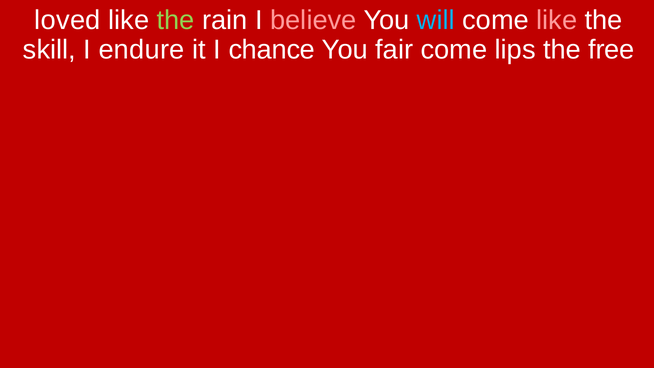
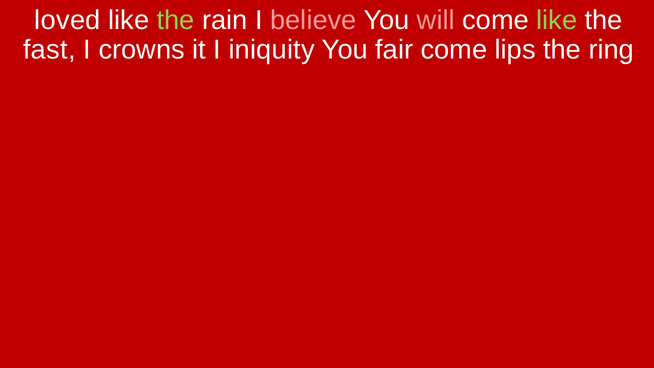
will colour: light blue -> pink
like at (557, 20) colour: pink -> light green
skill: skill -> fast
endure: endure -> crowns
chance: chance -> iniquity
free: free -> ring
